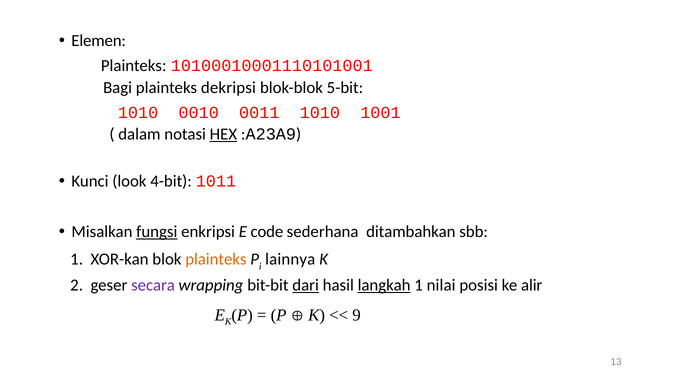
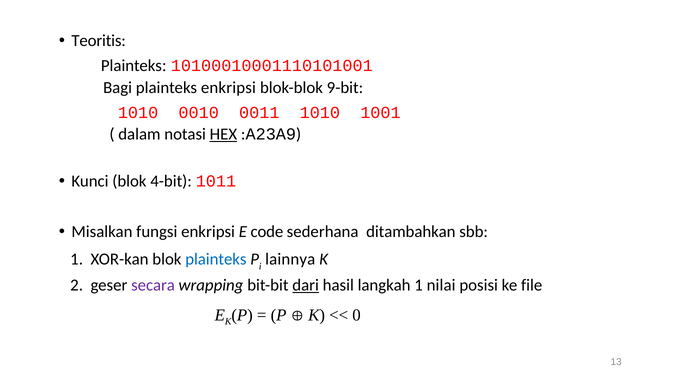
Elemen: Elemen -> Teoritis
plainteks dekripsi: dekripsi -> enkripsi
5-bit: 5-bit -> 9-bit
Kunci look: look -> blok
fungsi underline: present -> none
plainteks at (216, 259) colour: orange -> blue
langkah underline: present -> none
alir: alir -> file
9: 9 -> 0
